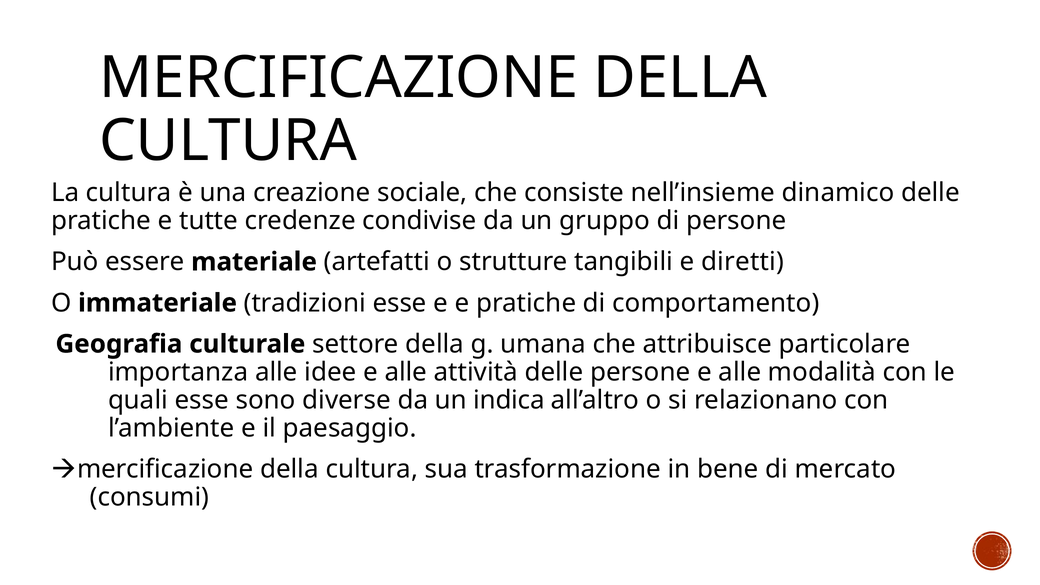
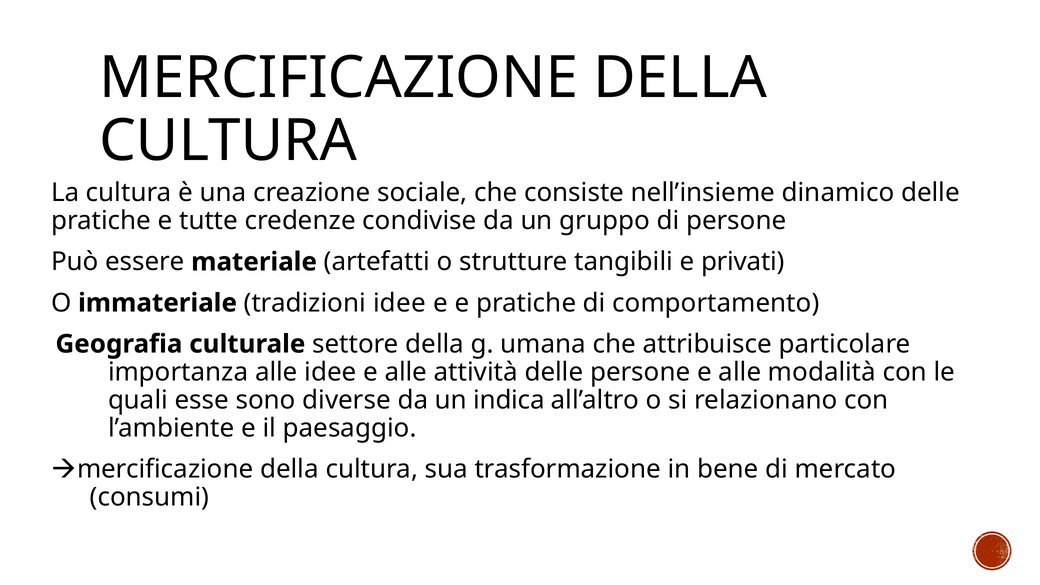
diretti: diretti -> privati
tradizioni esse: esse -> idee
